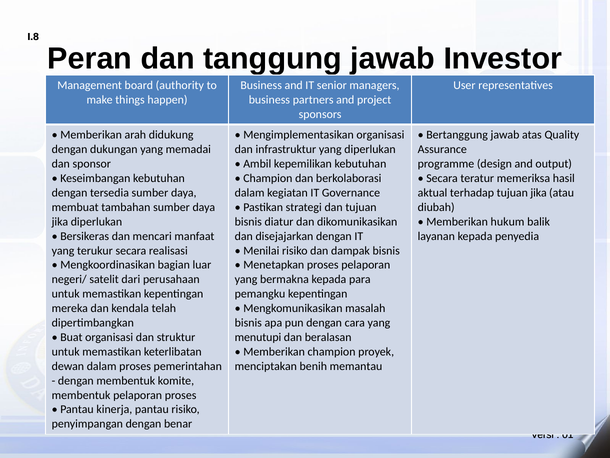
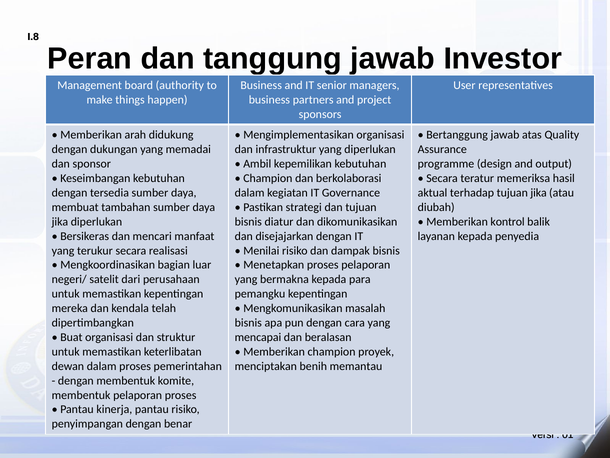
hukum: hukum -> kontrol
menutupi: menutupi -> mencapai
